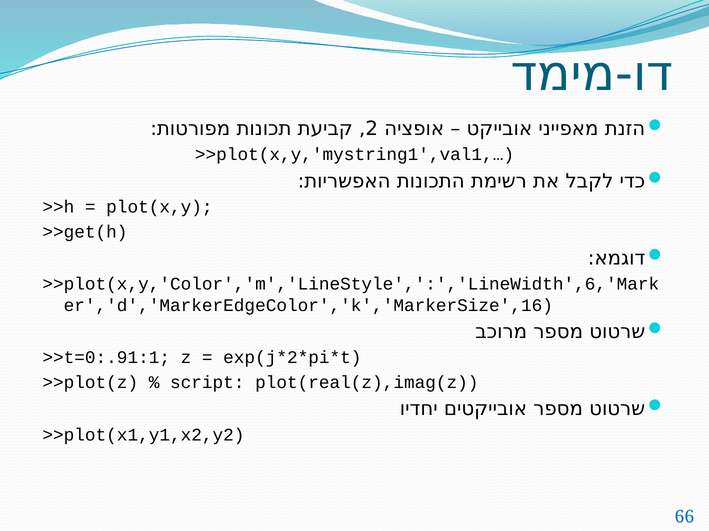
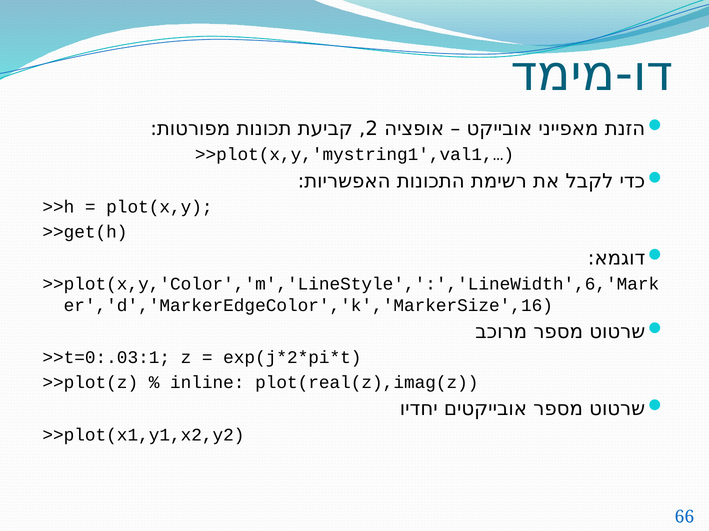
>>t=0:.91:1: >>t=0:.91:1 -> >>t=0:.03:1
script: script -> inline
